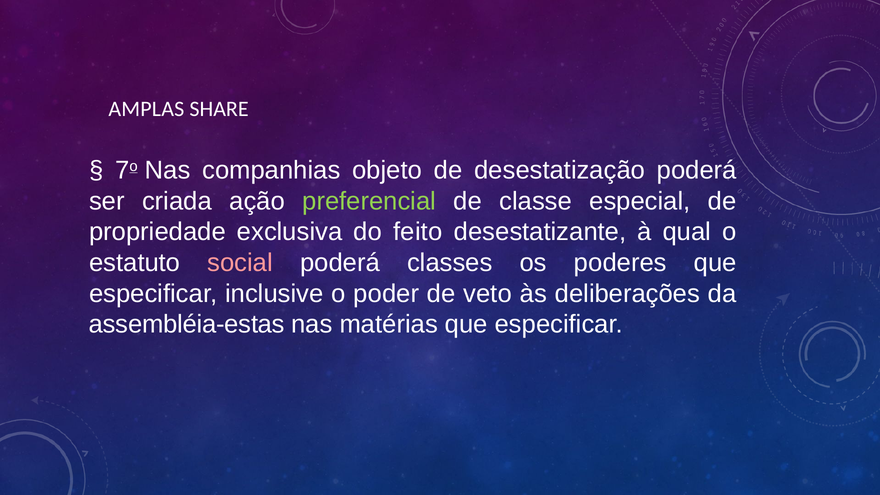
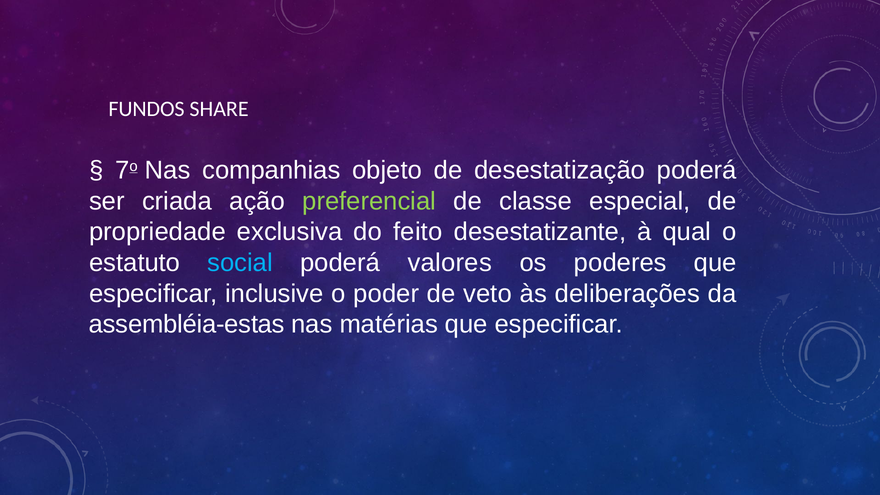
AMPLAS: AMPLAS -> FUNDOS
social colour: pink -> light blue
classes: classes -> valores
